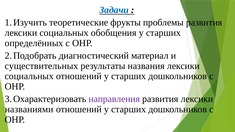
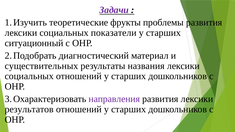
Задачи colour: blue -> purple
обобщения: обобщения -> показатели
определённых: определённых -> ситуационный
названиями: названиями -> результатов
